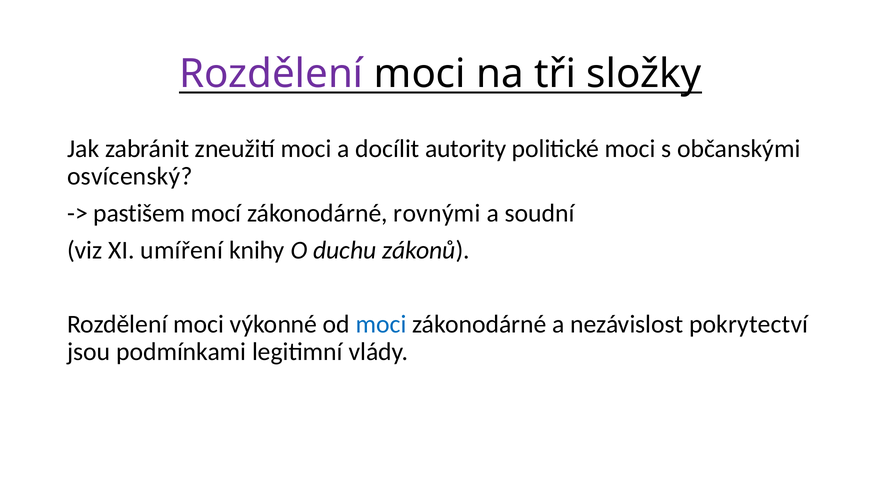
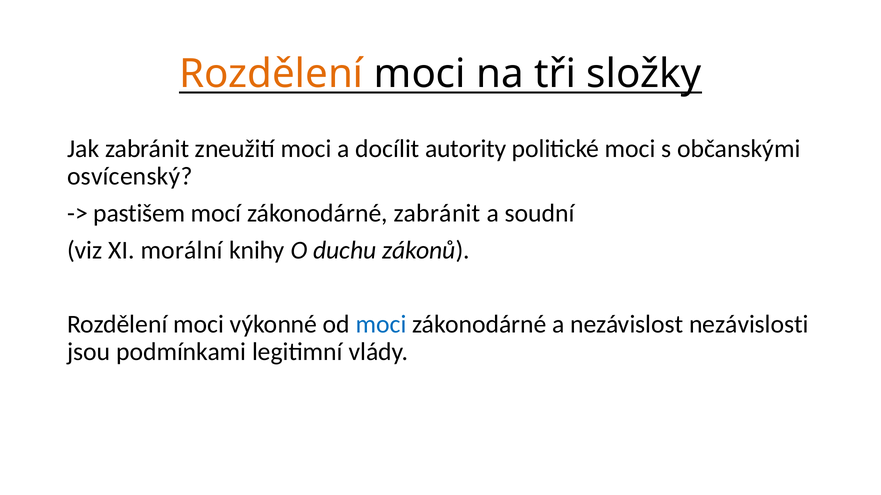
Rozdělení at (271, 74) colour: purple -> orange
zákonodárné rovnými: rovnými -> zabránit
umíření: umíření -> morální
pokrytectví: pokrytectví -> nezávislosti
